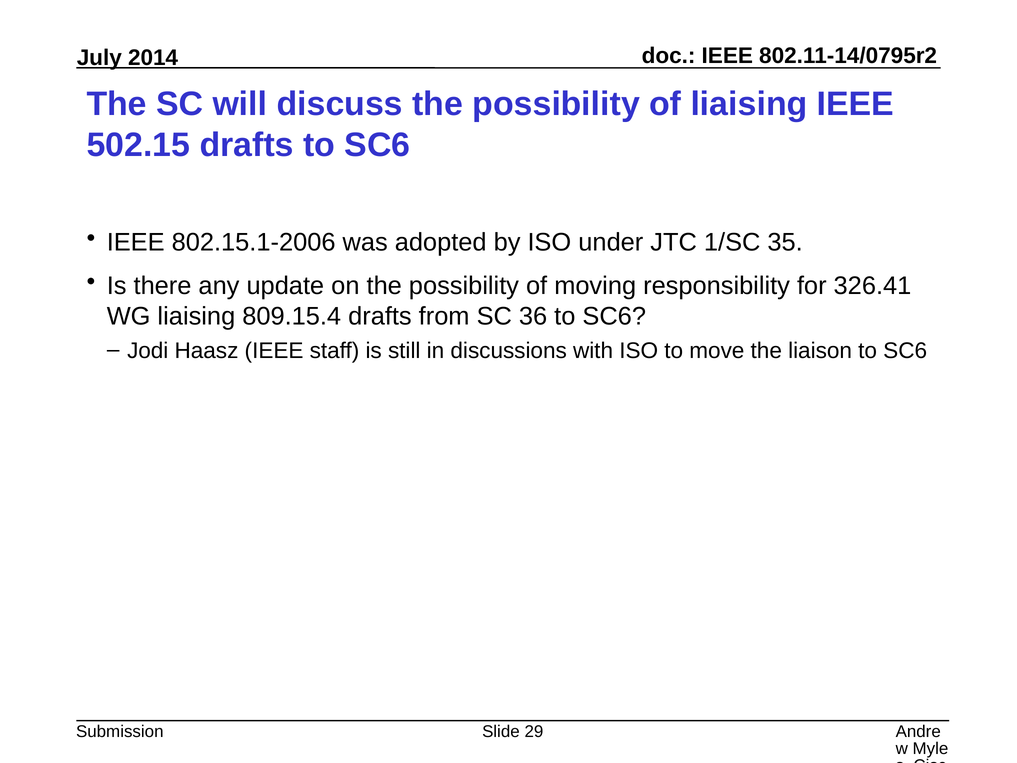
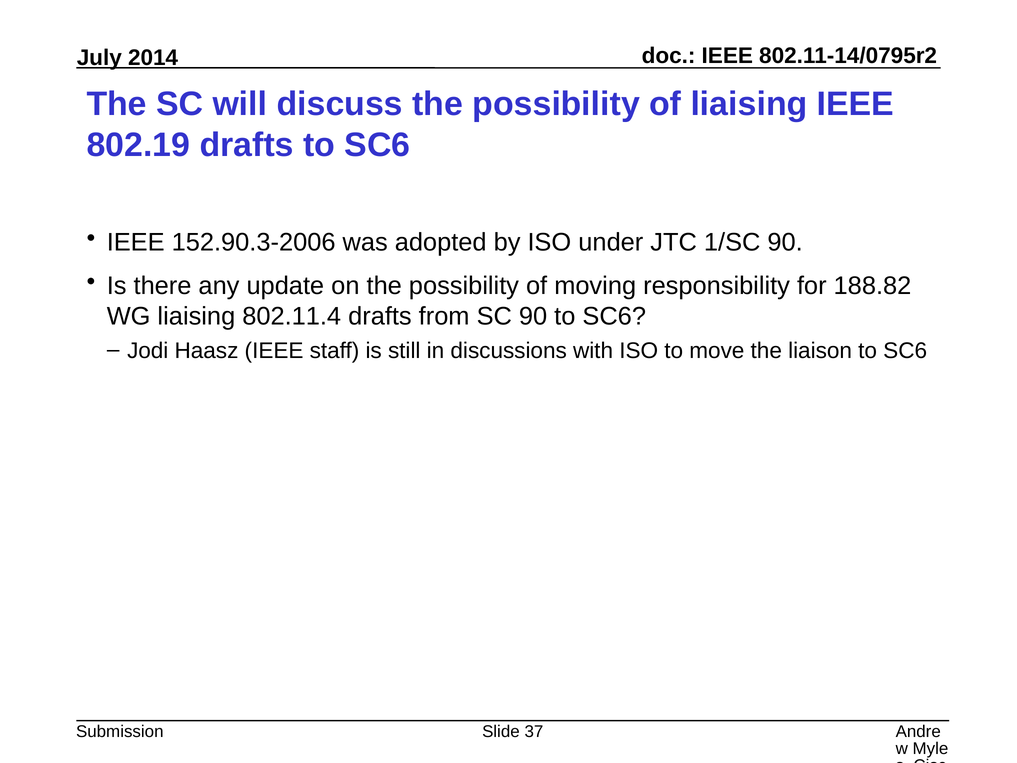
502.15: 502.15 -> 802.19
802.15.1-2006: 802.15.1-2006 -> 152.90.3-2006
1/SC 35: 35 -> 90
326.41: 326.41 -> 188.82
809.15.4: 809.15.4 -> 802.11.4
SC 36: 36 -> 90
29: 29 -> 37
